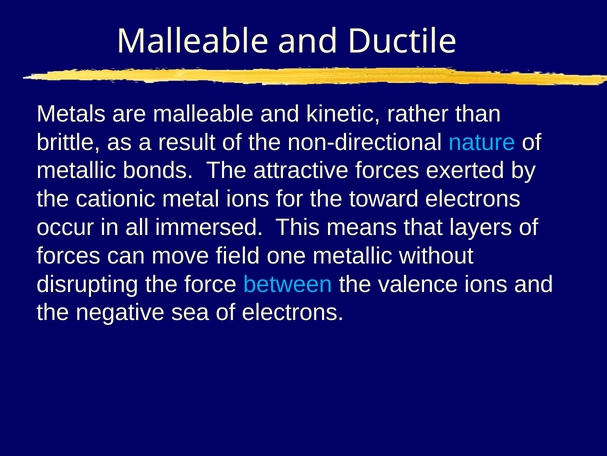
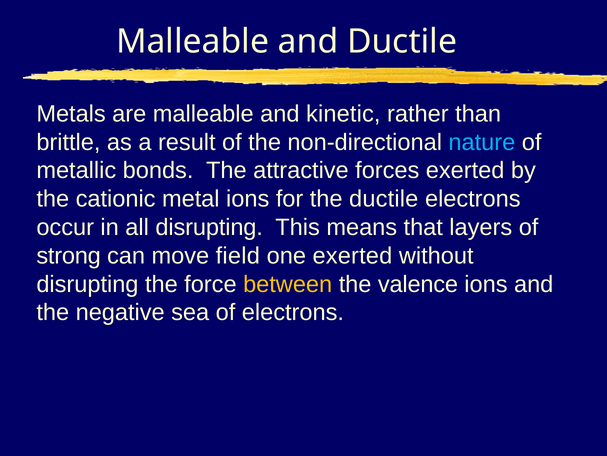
the toward: toward -> ductile
all immersed: immersed -> disrupting
forces at (68, 255): forces -> strong
one metallic: metallic -> exerted
between colour: light blue -> yellow
